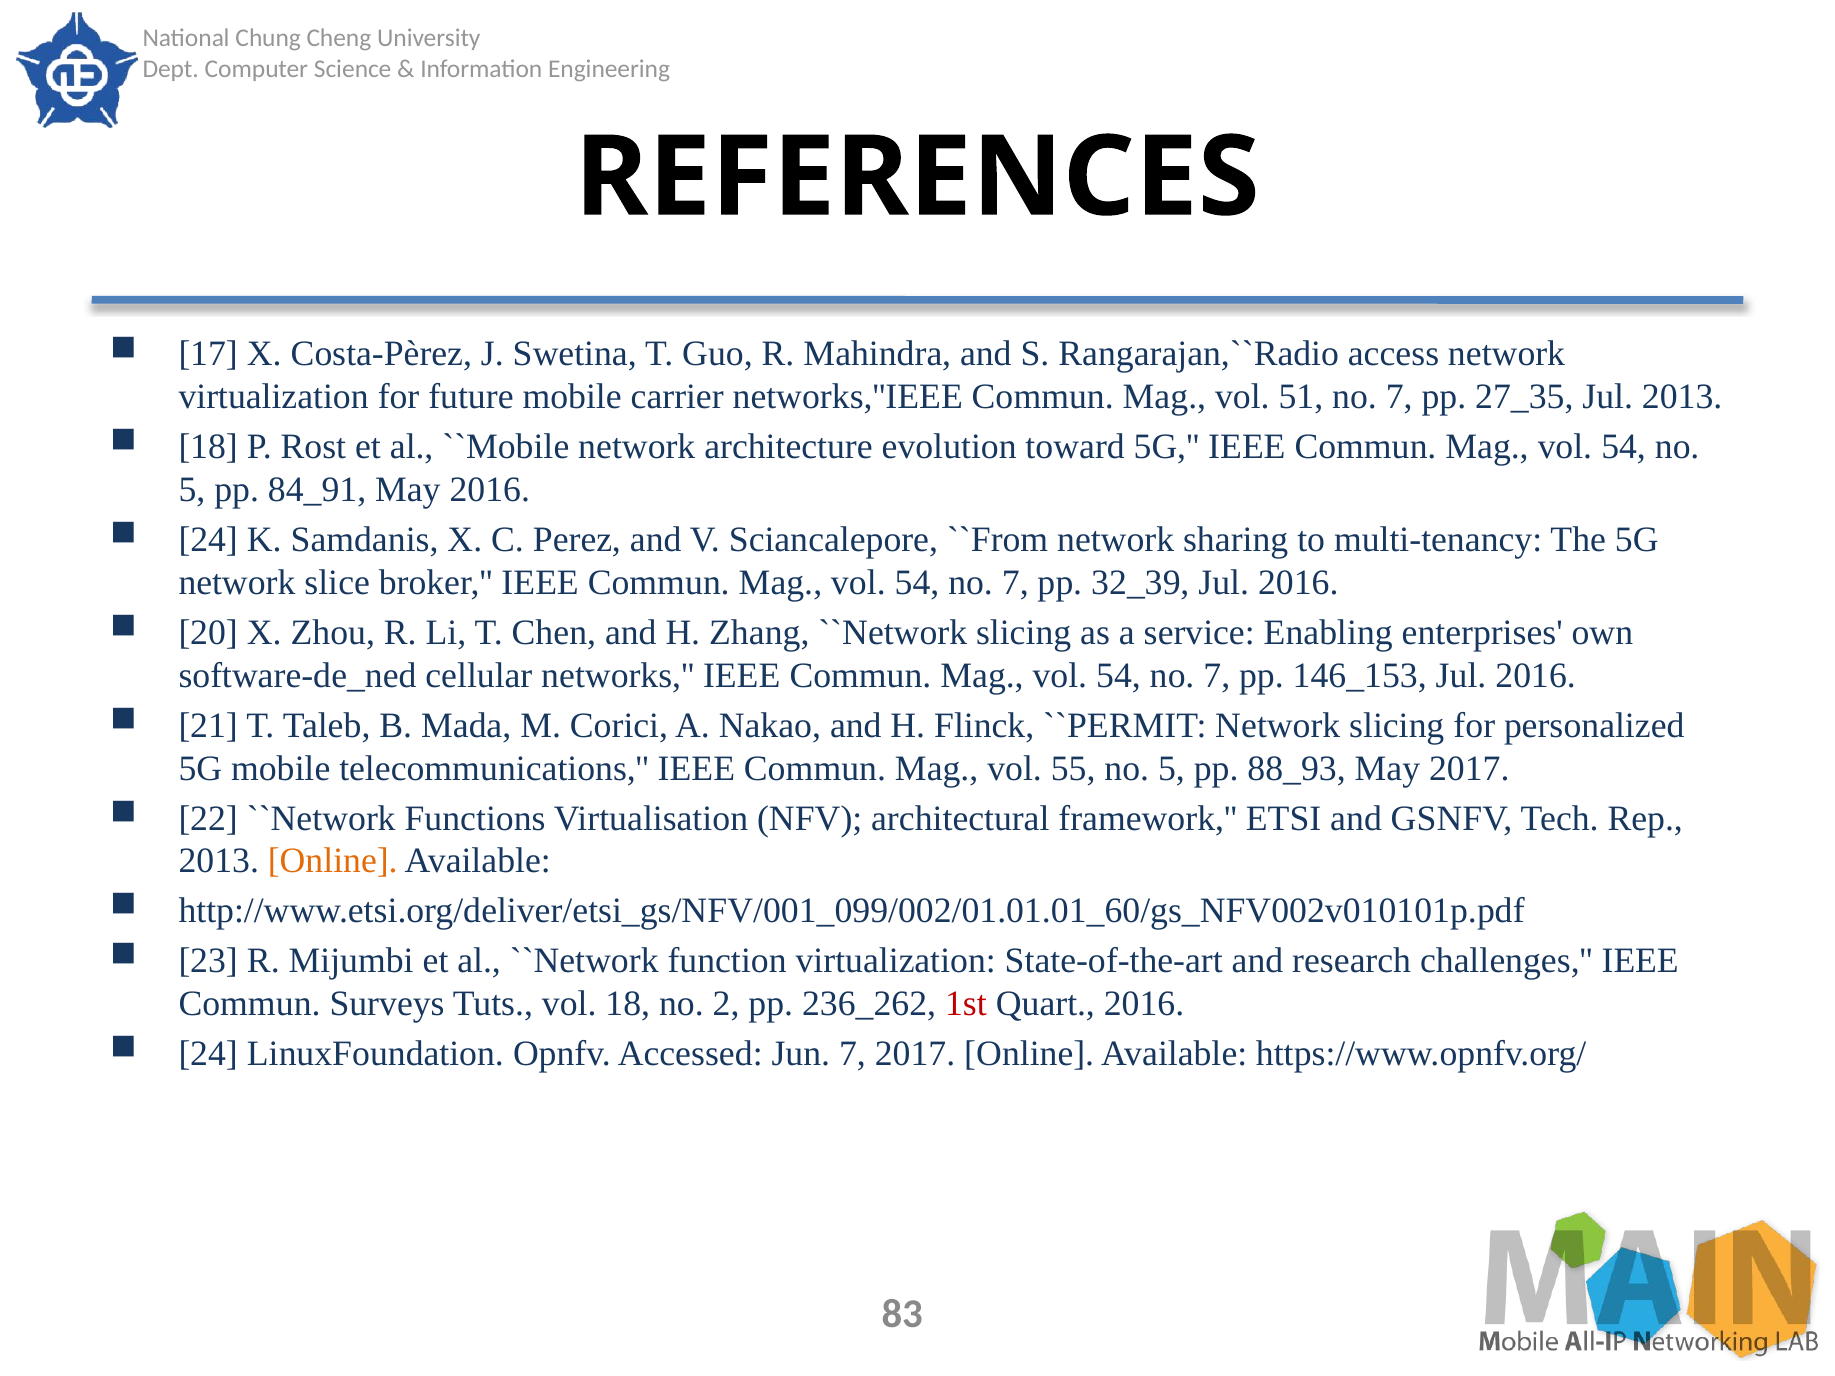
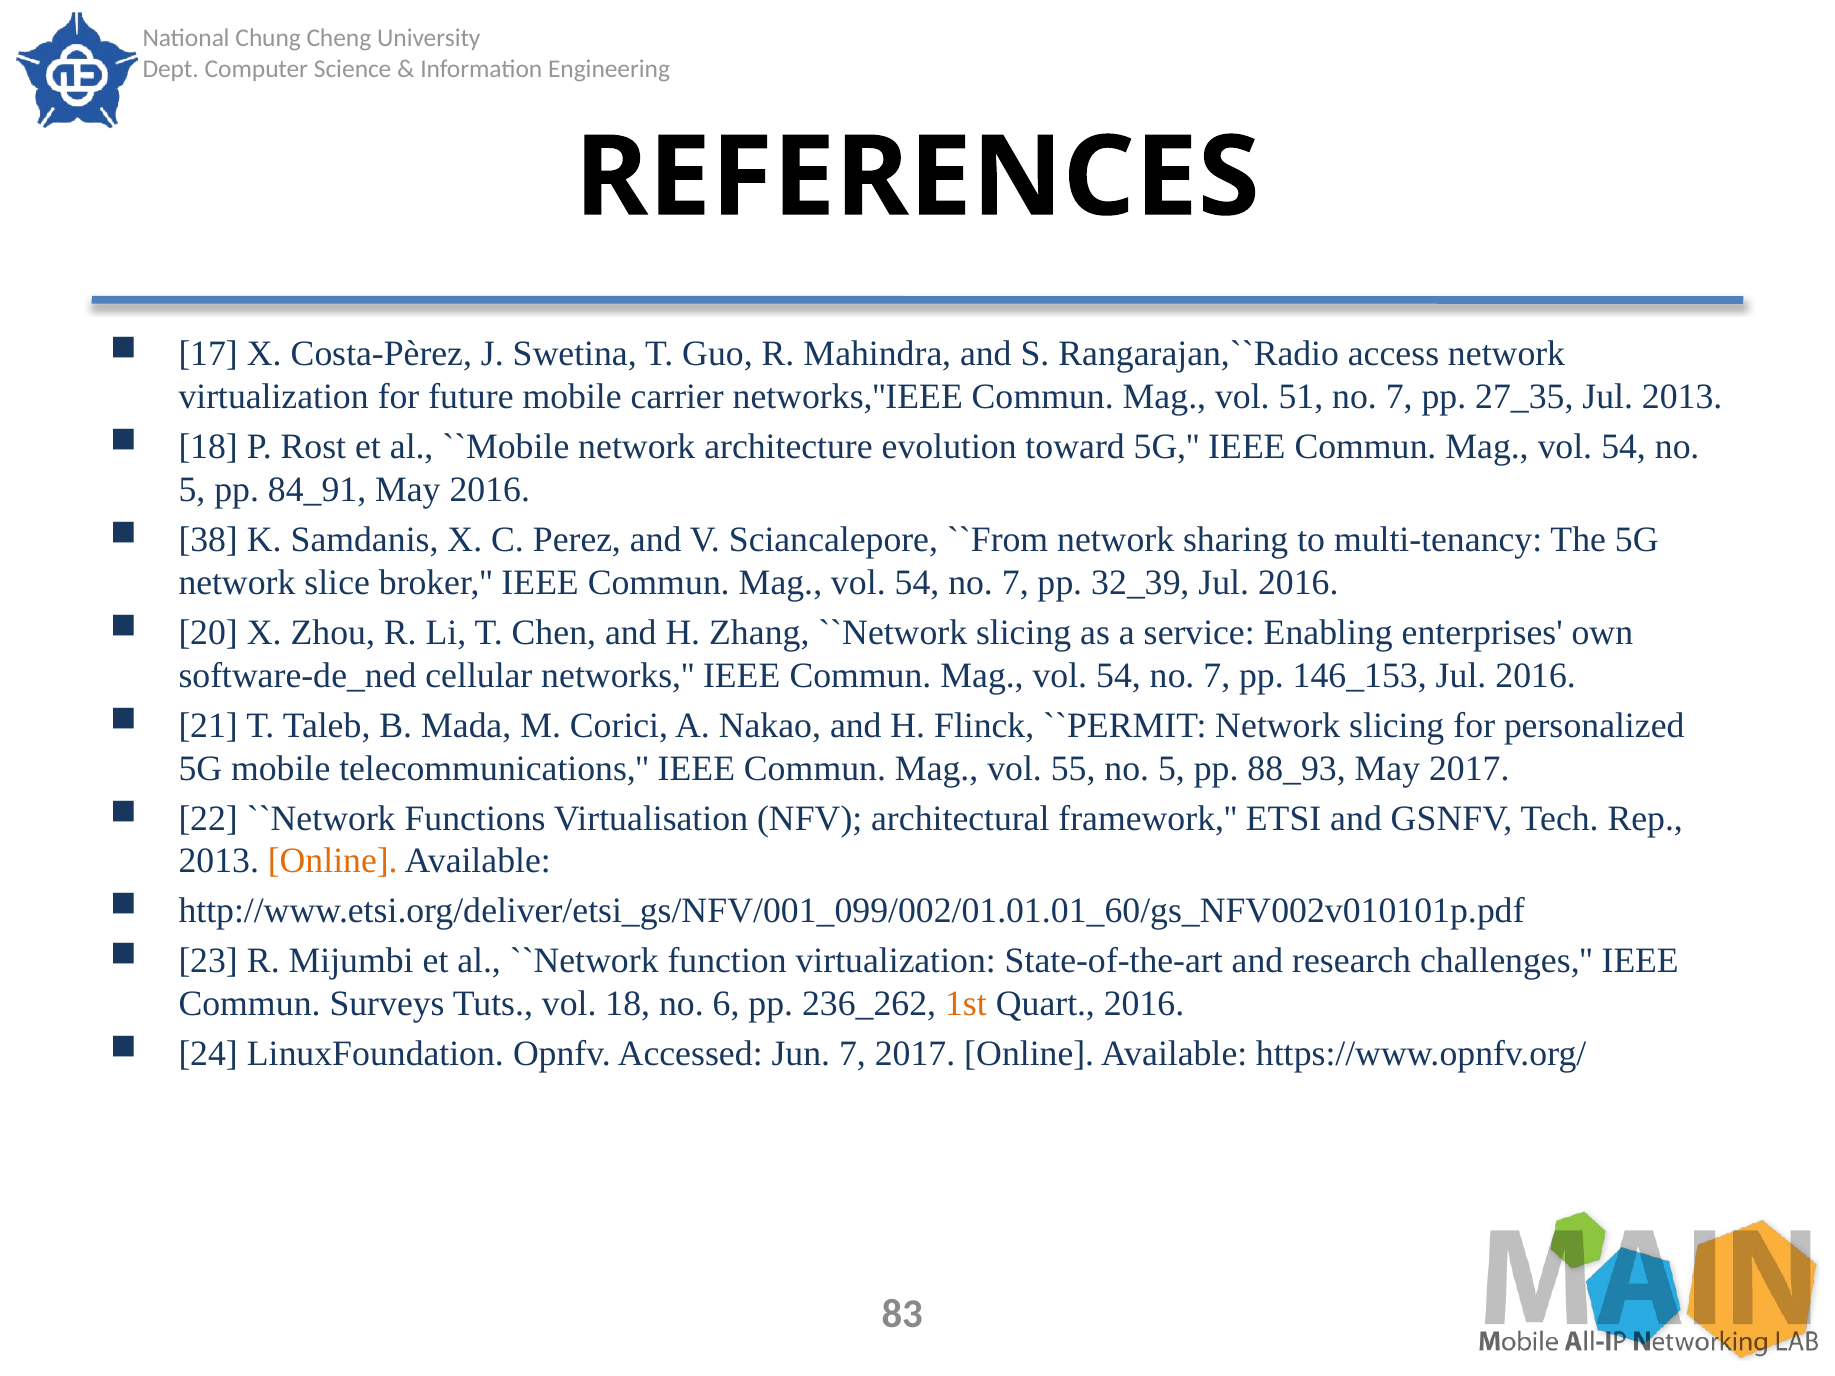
24 at (208, 540): 24 -> 38
2: 2 -> 6
1st colour: red -> orange
